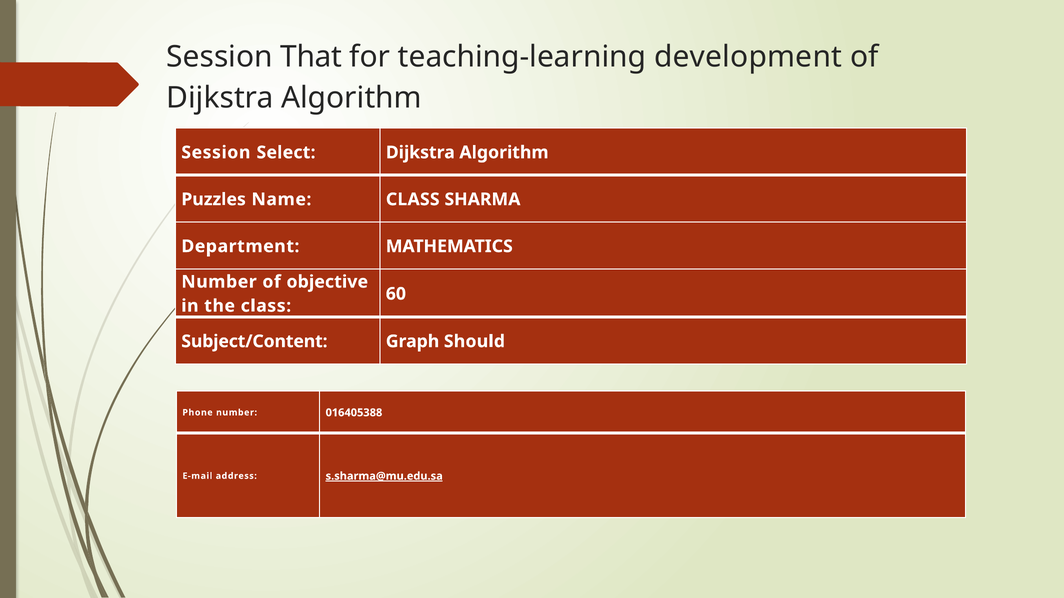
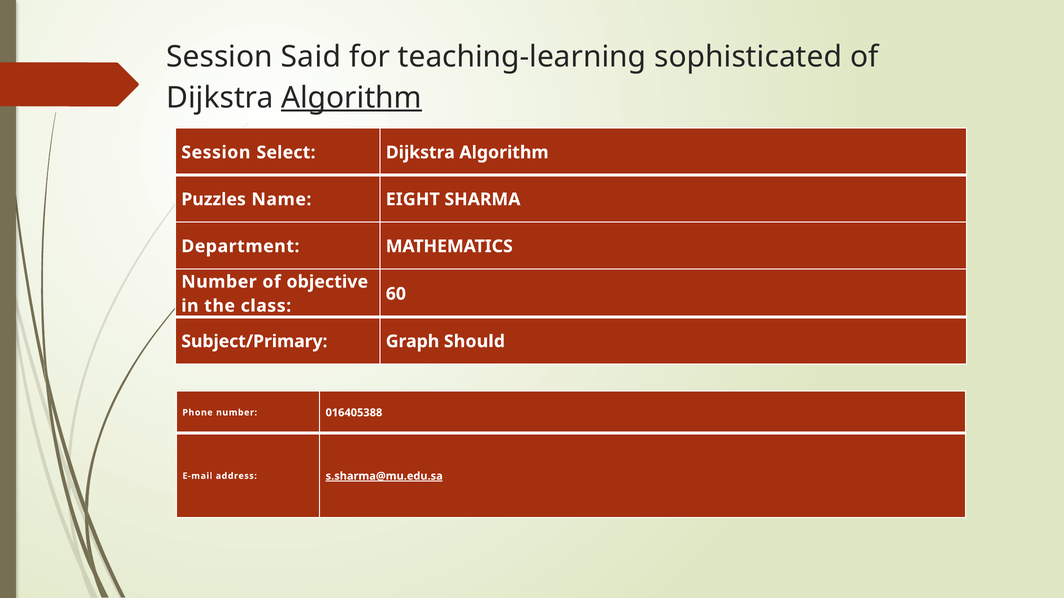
That: That -> Said
development: development -> sophisticated
Algorithm at (351, 98) underline: none -> present
Name CLASS: CLASS -> EIGHT
Subject/Content: Subject/Content -> Subject/Primary
